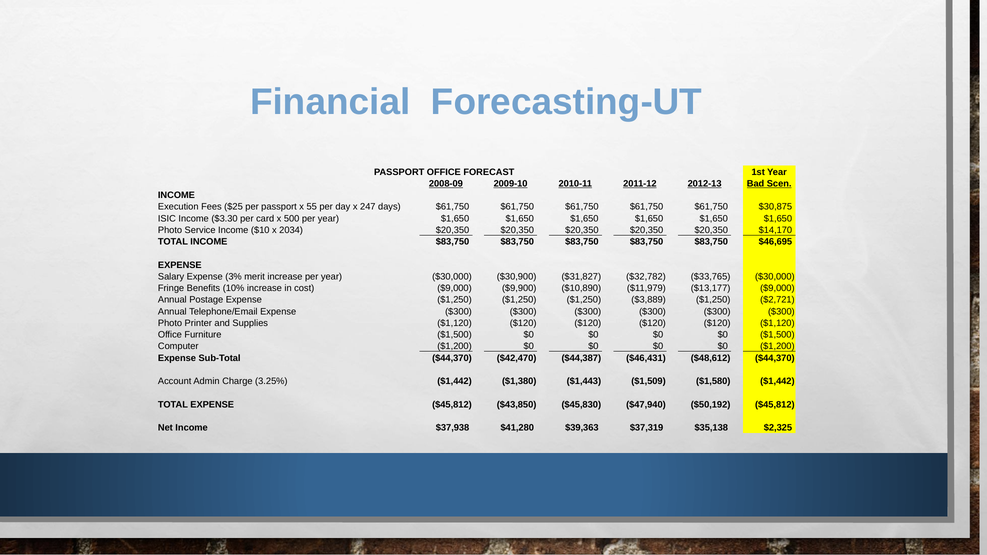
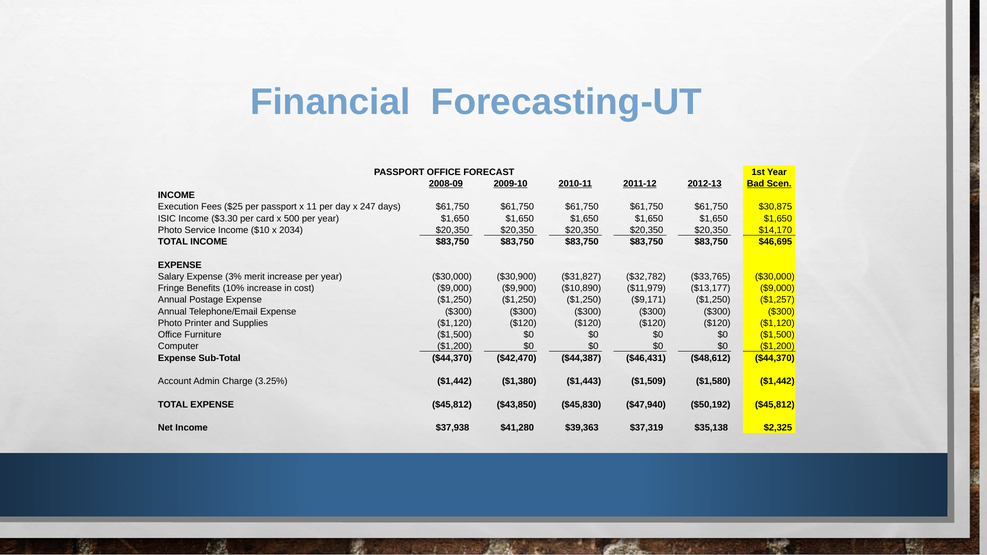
55: 55 -> 11
$3,889: $3,889 -> $9,171
$2,721: $2,721 -> $1,257
